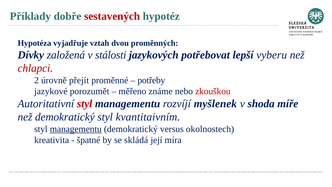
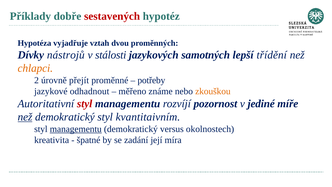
založená: založená -> nástrojů
potřebovat: potřebovat -> samotných
vyberu: vyberu -> třídění
chlapci colour: red -> orange
porozumět: porozumět -> odhadnout
zkouškou colour: red -> orange
myšlenek: myšlenek -> pozornost
shoda: shoda -> jediné
než at (25, 117) underline: none -> present
skládá: skládá -> zadání
